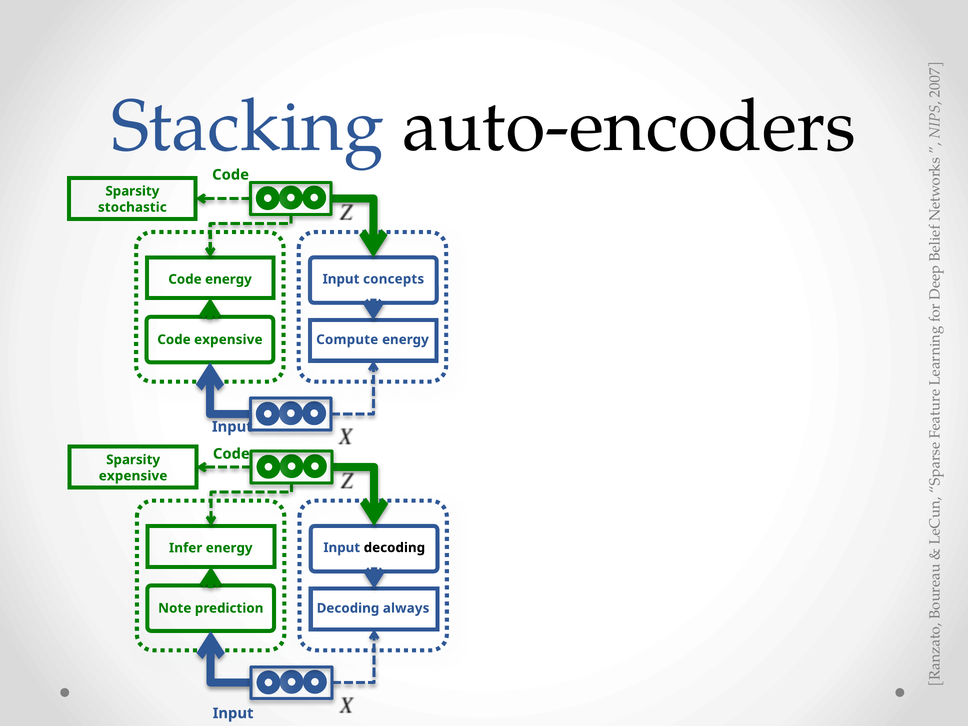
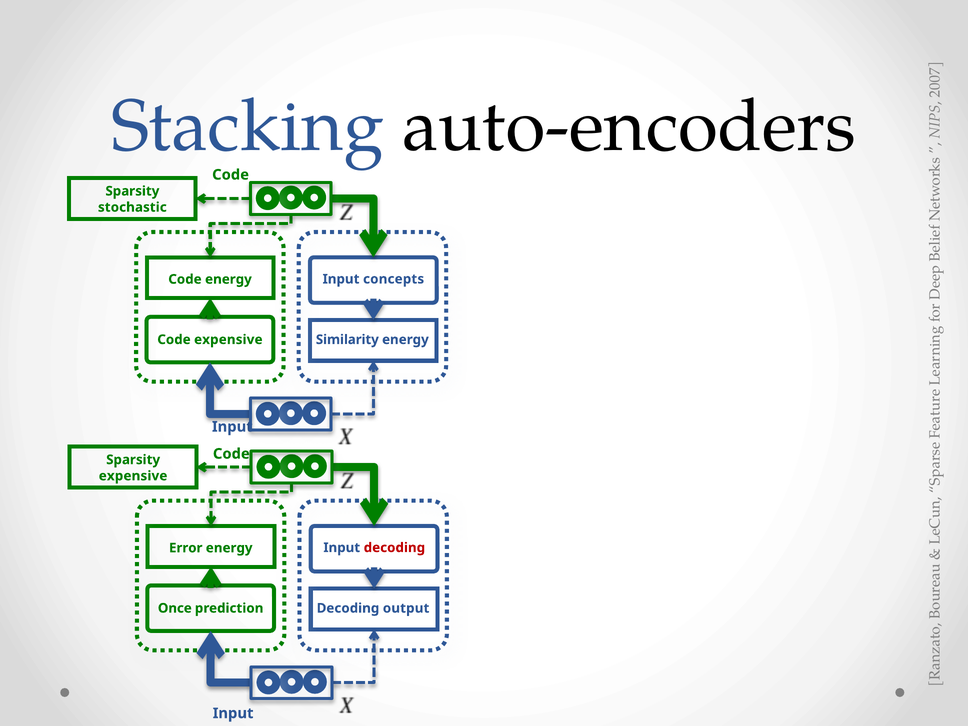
Compute: Compute -> Similarity
decoding at (394, 548) colour: black -> red
Infer: Infer -> Error
Note: Note -> Once
always: always -> output
